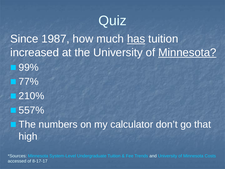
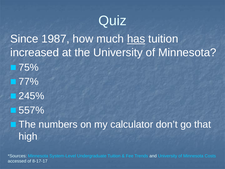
Minnesota at (187, 52) underline: present -> none
99%: 99% -> 75%
210%: 210% -> 245%
